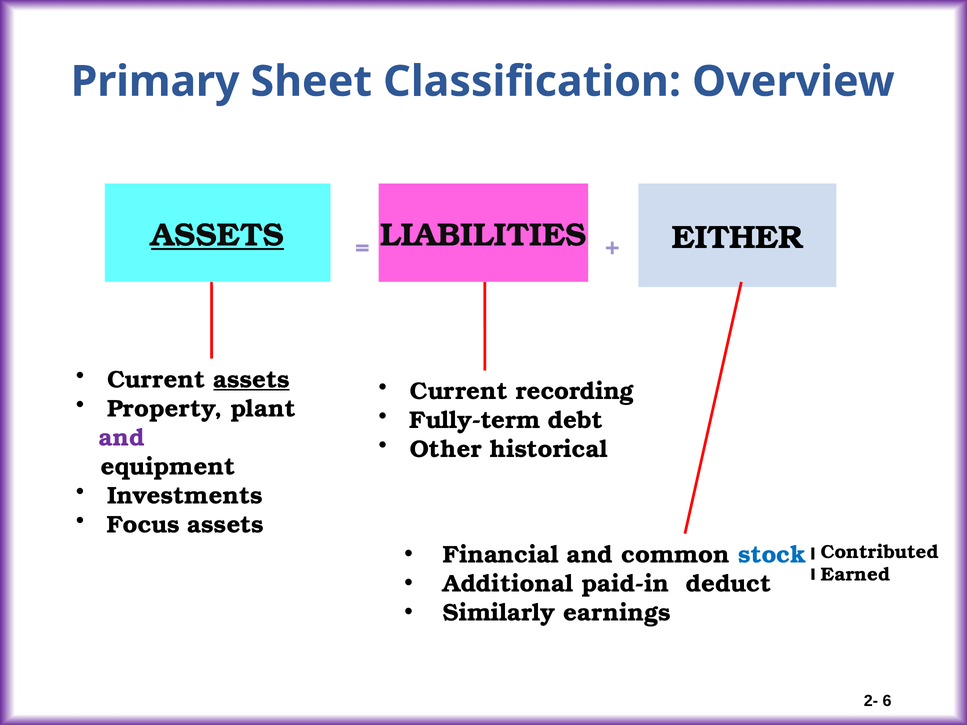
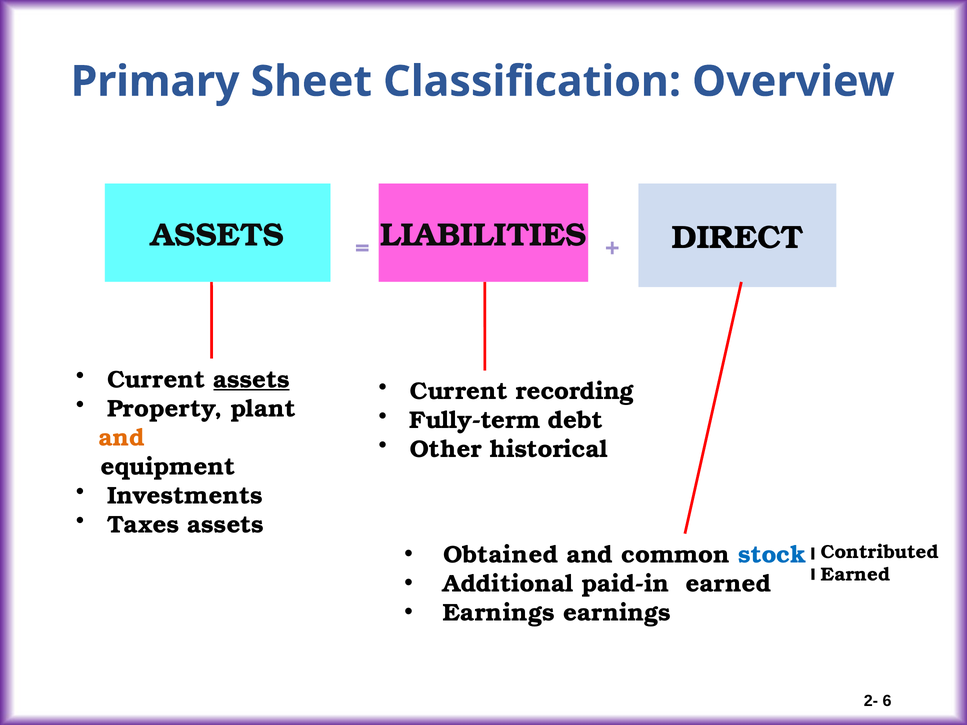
ASSETS at (218, 235) underline: present -> none
EITHER: EITHER -> DIRECT
and at (122, 438) colour: purple -> orange
Focus: Focus -> Taxes
Financial: Financial -> Obtained
paid-in deduct: deduct -> earned
Similarly at (499, 613): Similarly -> Earnings
